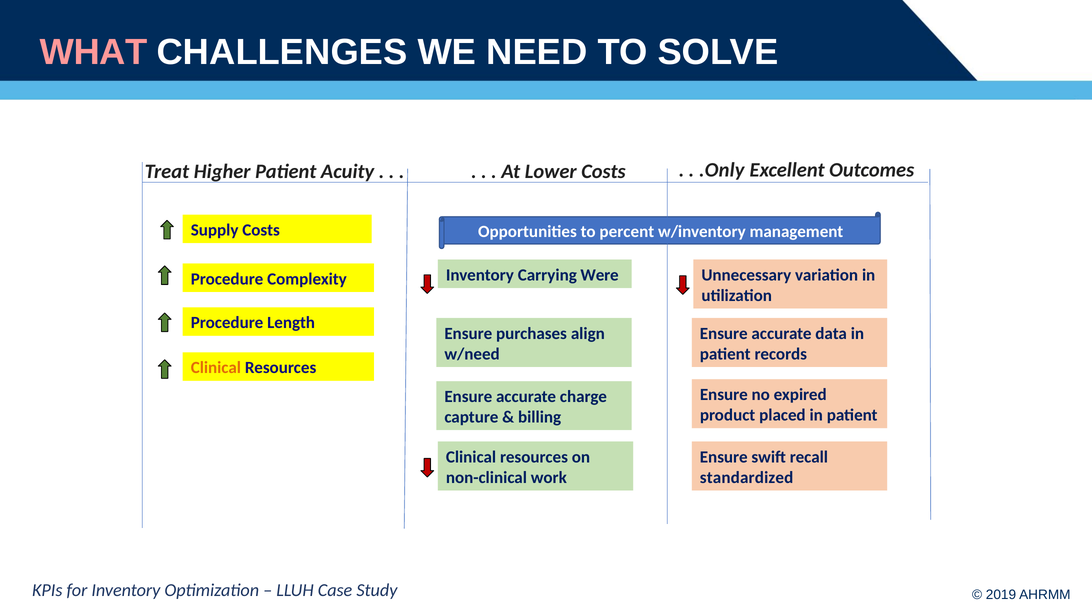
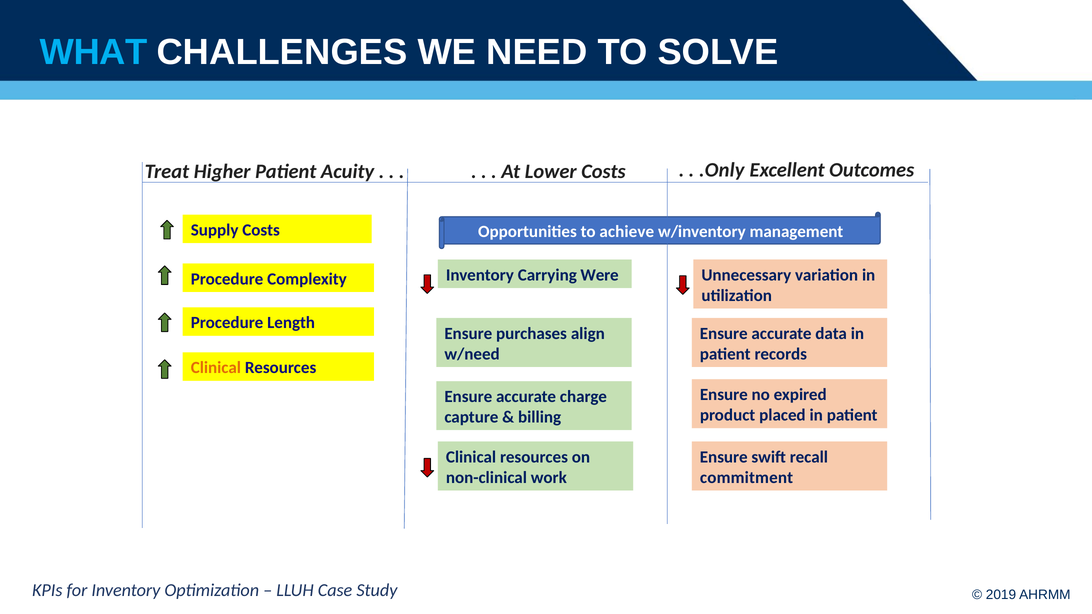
WHAT colour: pink -> light blue
percent: percent -> achieve
standardized: standardized -> commitment
